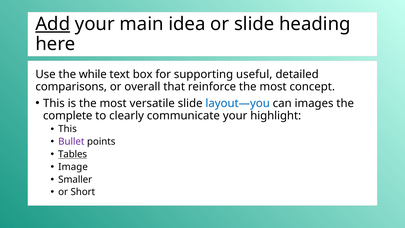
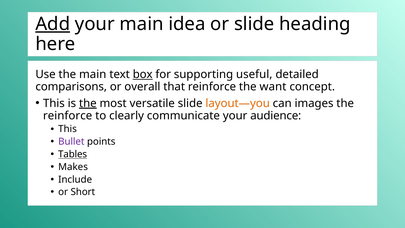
the while: while -> main
box underline: none -> present
reinforce the most: most -> want
the at (88, 103) underline: none -> present
layout—you colour: blue -> orange
complete at (68, 116): complete -> reinforce
highlight: highlight -> audience
Image: Image -> Makes
Smaller: Smaller -> Include
